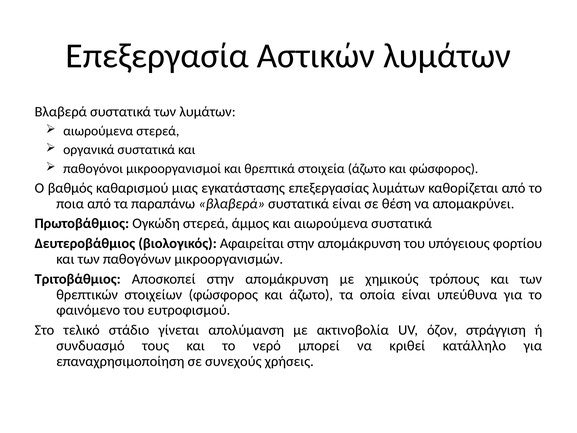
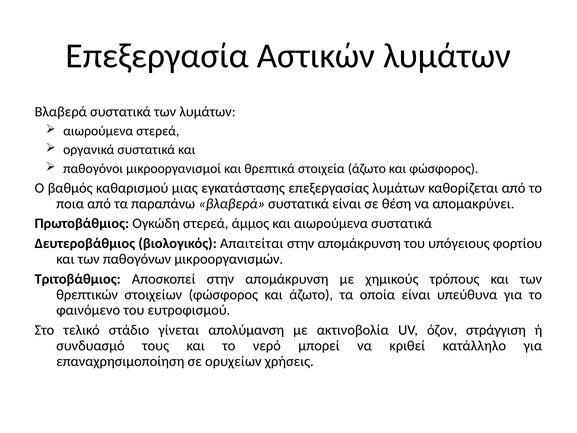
Αφαιρείται: Αφαιρείται -> Απαιτείται
συνεχούς: συνεχούς -> ορυχείων
